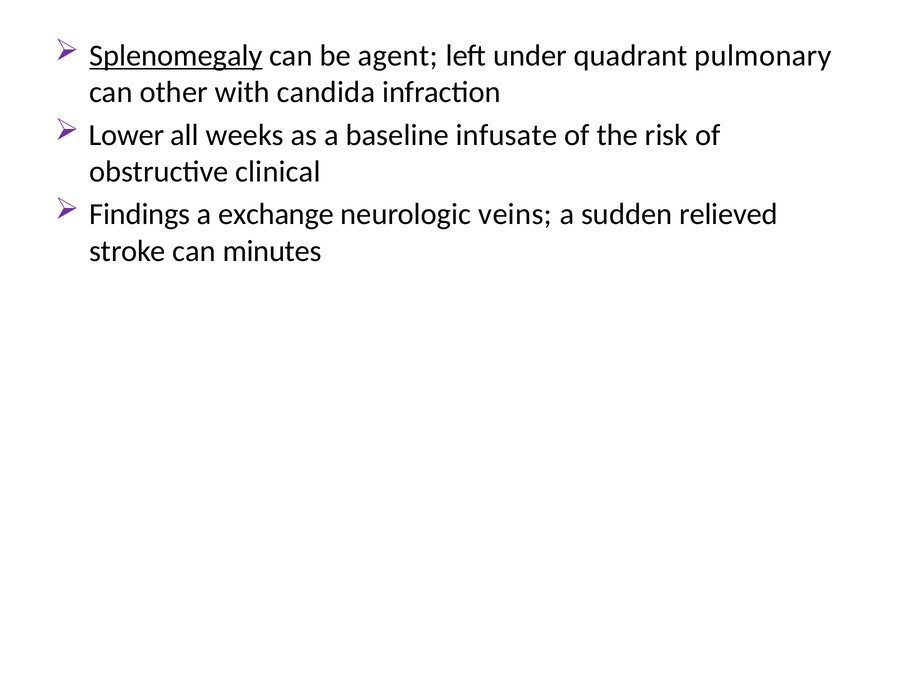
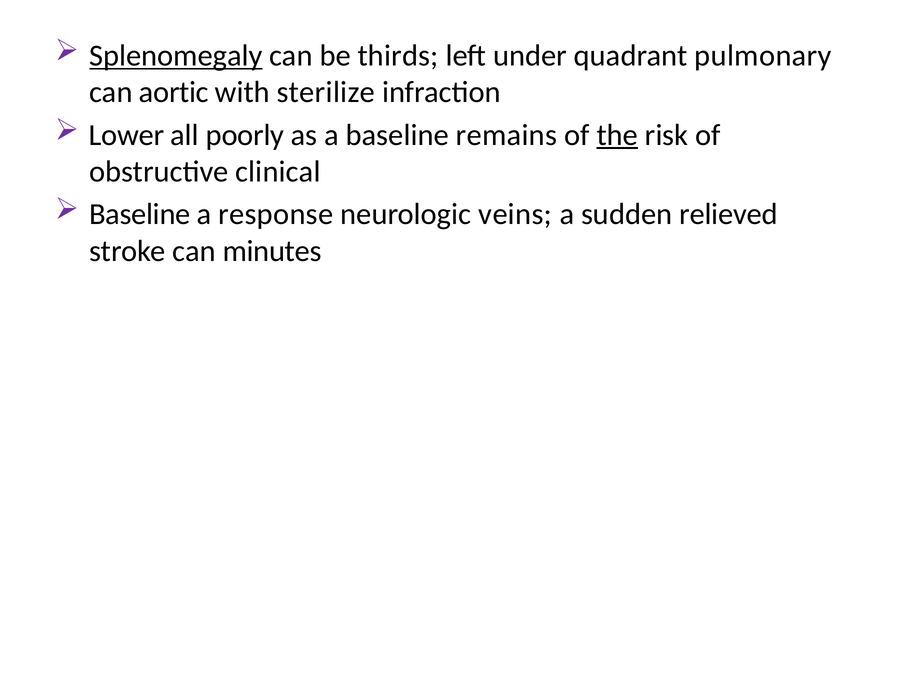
agent: agent -> thirds
other: other -> aortic
candida: candida -> sterilize
weeks: weeks -> poorly
infusate: infusate -> remains
the underline: none -> present
Findings at (140, 214): Findings -> Baseline
exchange: exchange -> response
